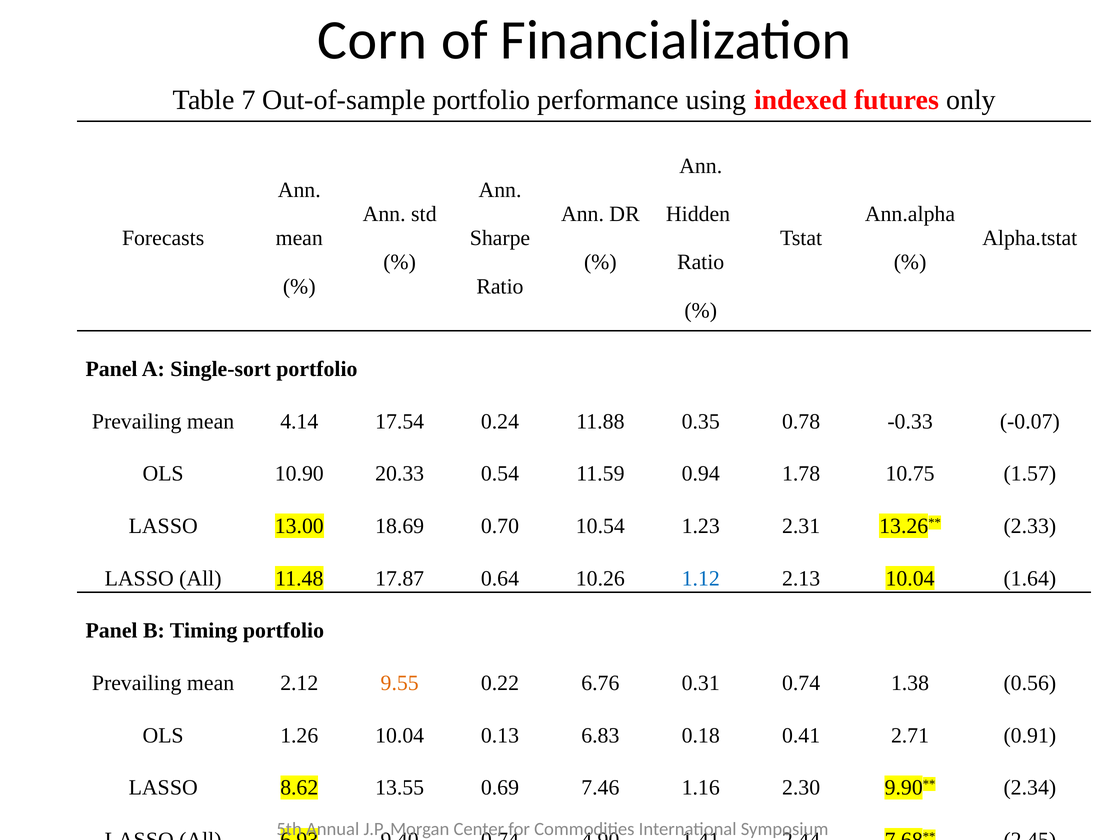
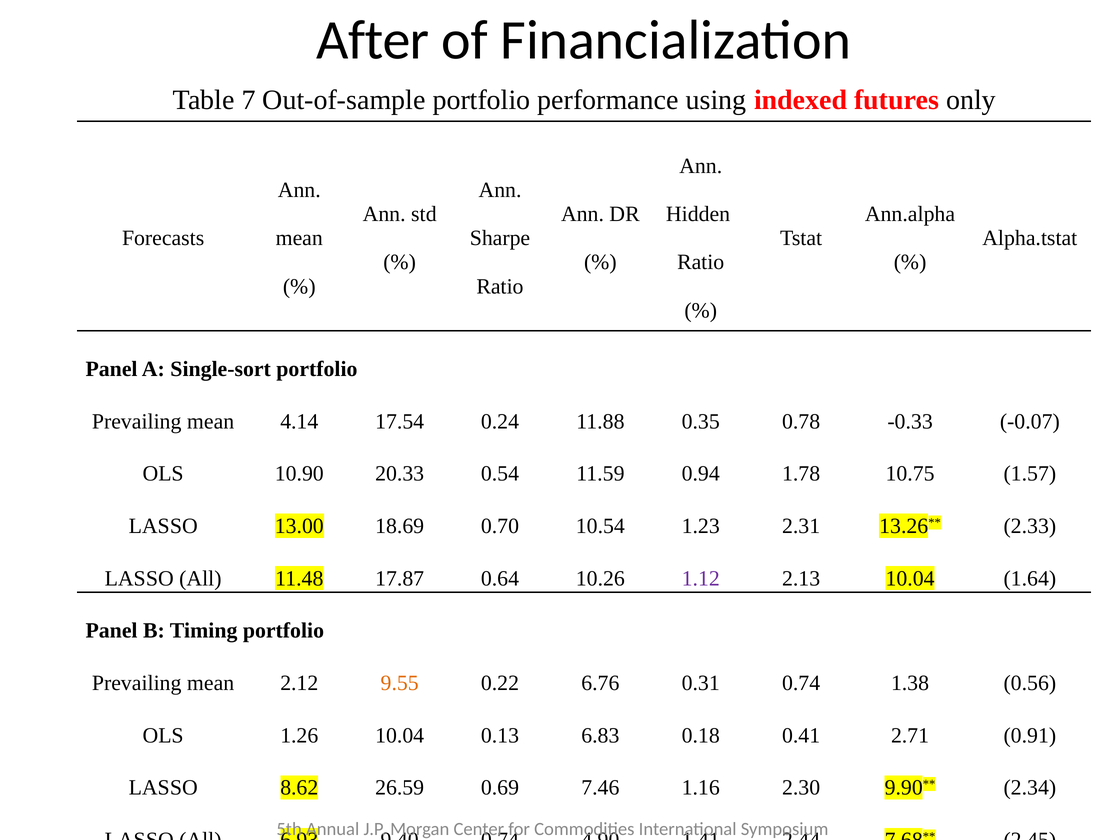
Corn: Corn -> After
1.12 colour: blue -> purple
13.55: 13.55 -> 26.59
